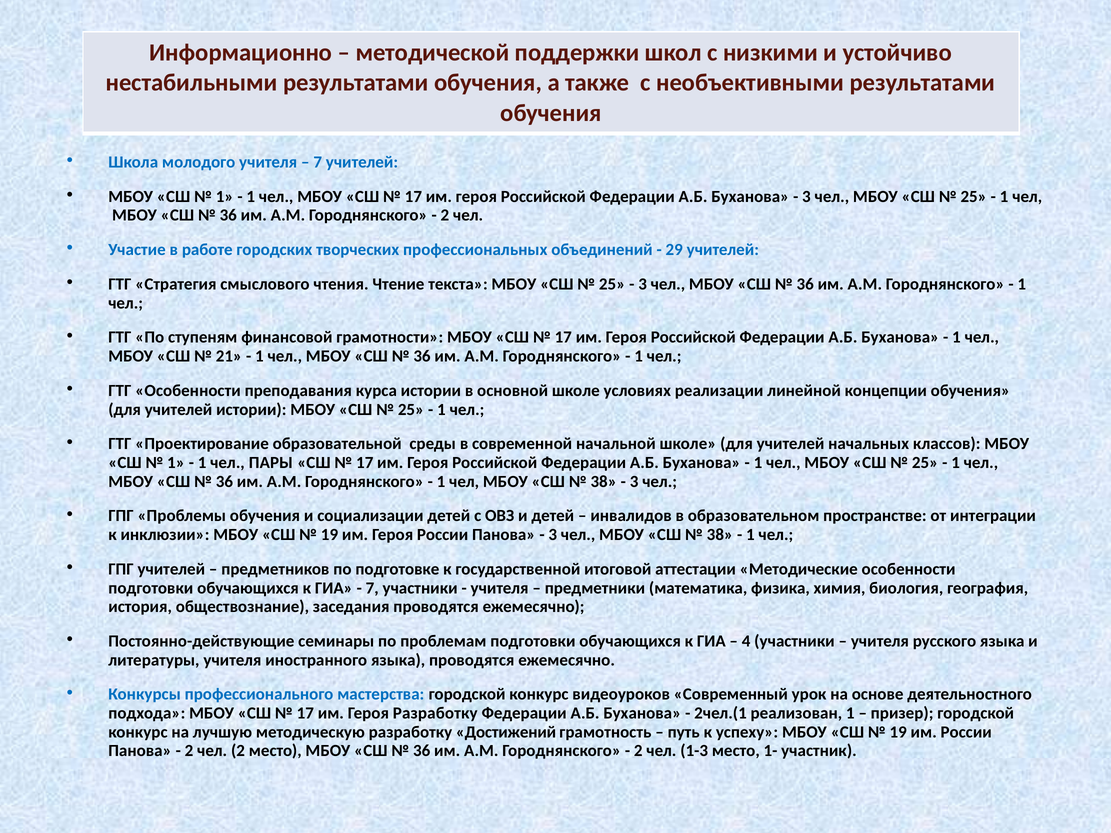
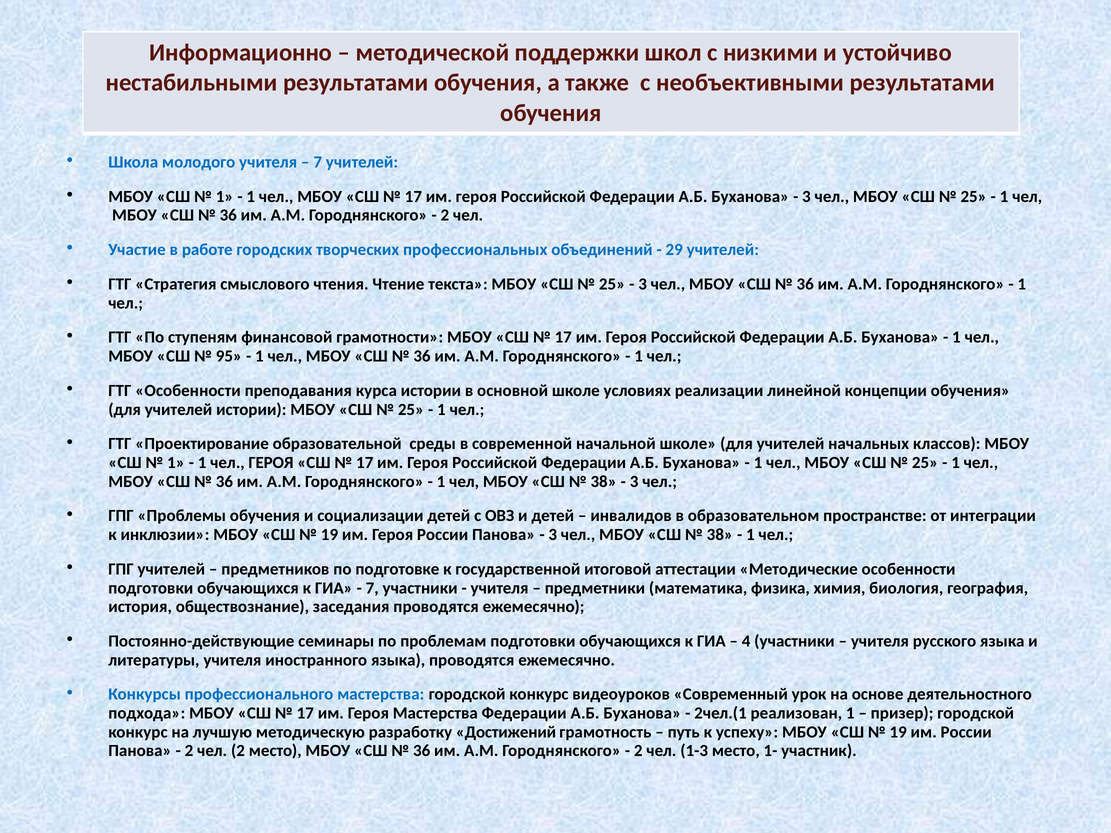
21: 21 -> 95
чел ПАРЫ: ПАРЫ -> ГЕРОЯ
Героя Разработку: Разработку -> Мастерства
